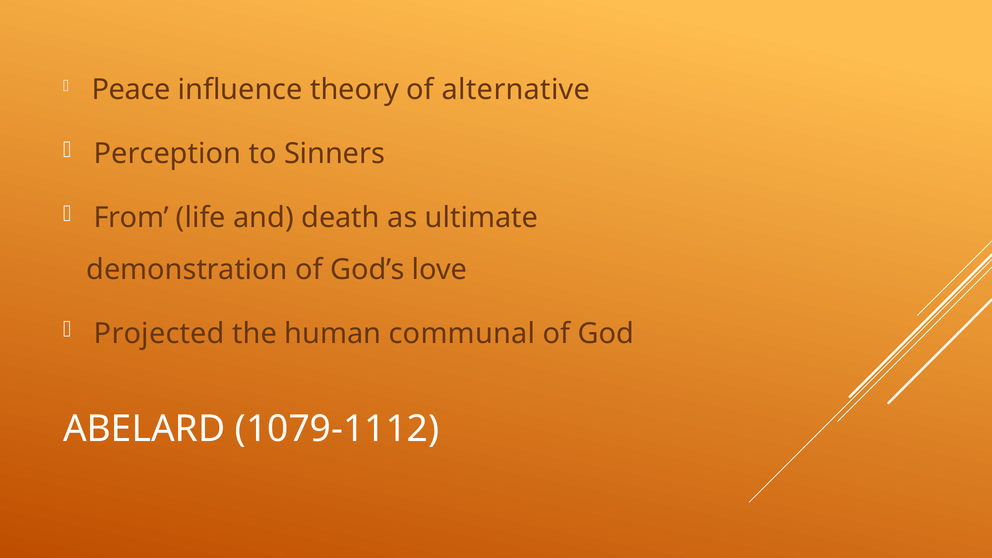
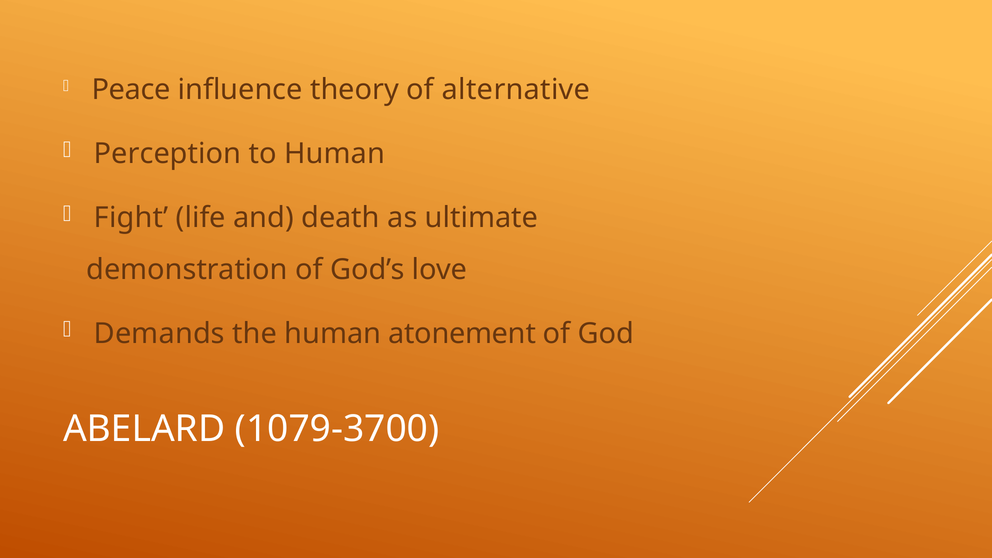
to Sinners: Sinners -> Human
From: From -> Fight
Projected: Projected -> Demands
communal: communal -> atonement
1079-1112: 1079-1112 -> 1079-3700
